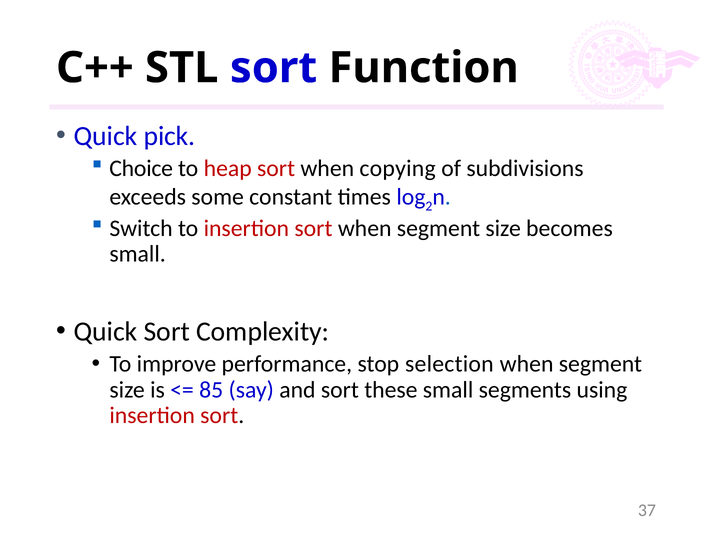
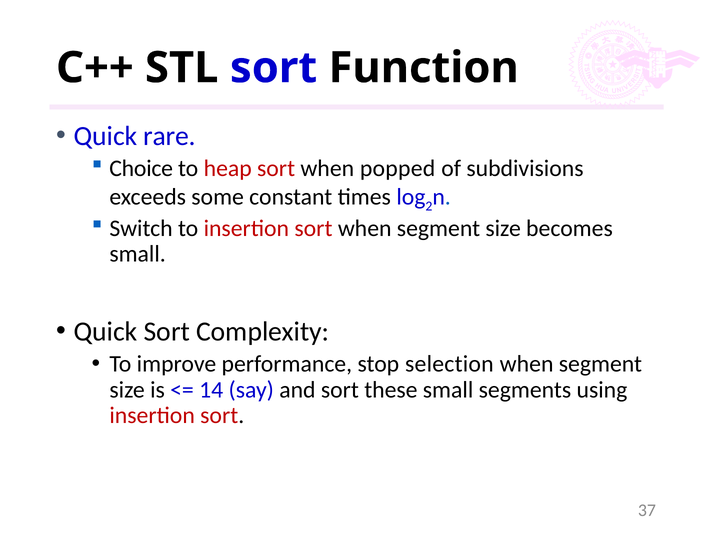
pick: pick -> rare
copying: copying -> popped
85: 85 -> 14
